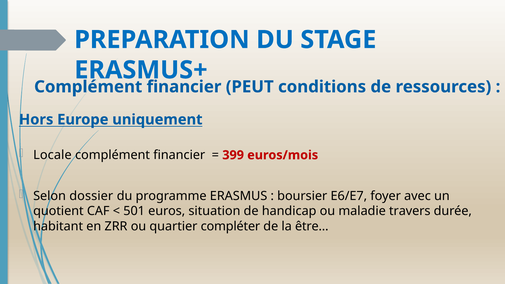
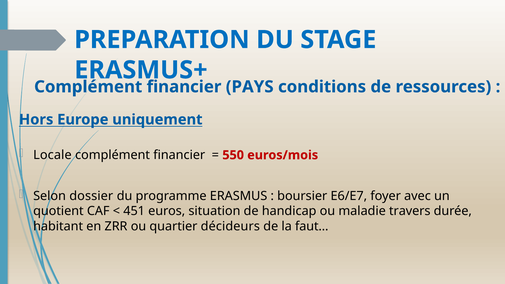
PEUT: PEUT -> PAYS
399: 399 -> 550
501: 501 -> 451
compléter: compléter -> décideurs
être…: être… -> faut…
